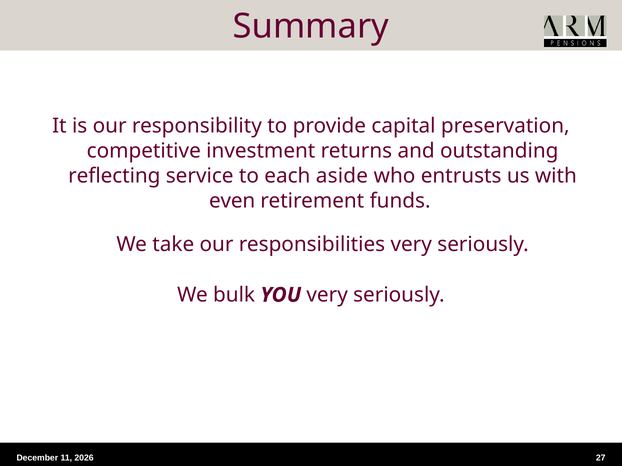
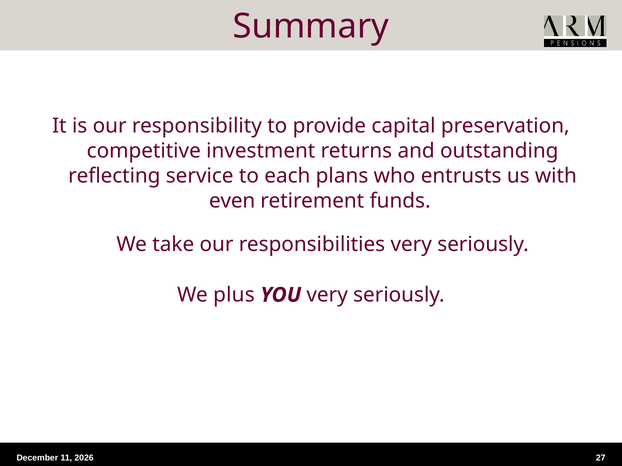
aside: aside -> plans
bulk: bulk -> plus
